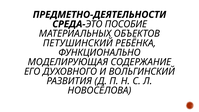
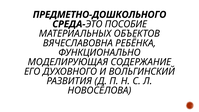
ПРЕДМЕТНО-ДЕЯТЕЛЬНОСТИ: ПРЕДМЕТНО-ДЕЯТЕЛЬНОСТИ -> ПРЕДМЕТНО-ДОШКОЛЬНОГО
ПЕТУШИНСКИЙ: ПЕТУШИНСКИЙ -> ВЯЧЕСЛАВОВНА
